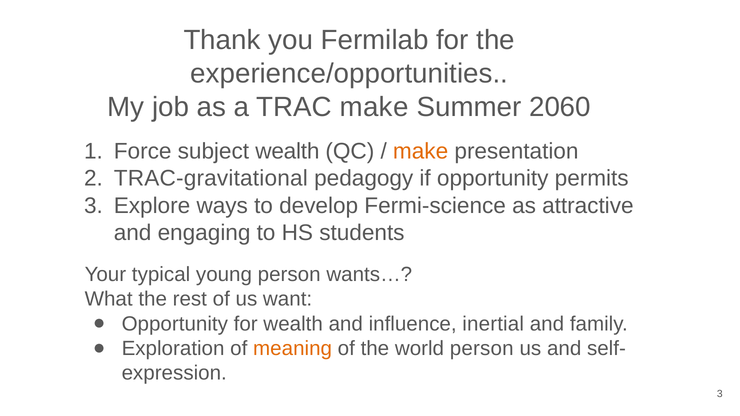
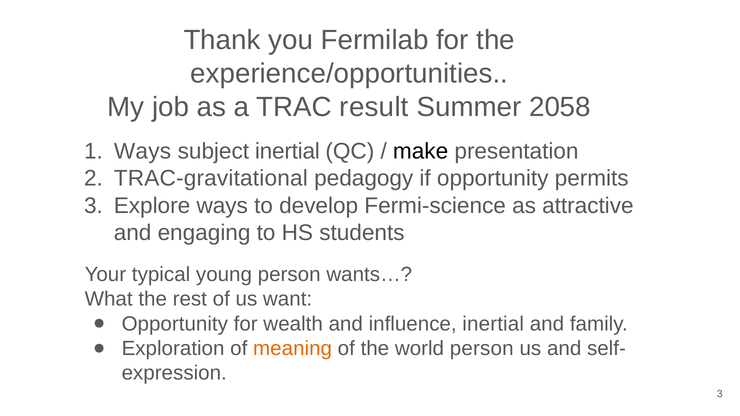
TRAC make: make -> result
2060: 2060 -> 2058
Force at (143, 151): Force -> Ways
subject wealth: wealth -> inertial
make at (421, 151) colour: orange -> black
